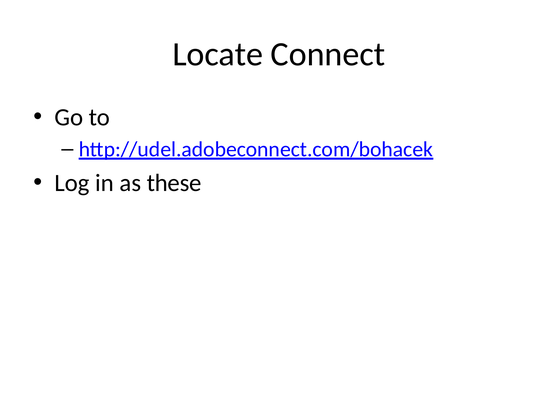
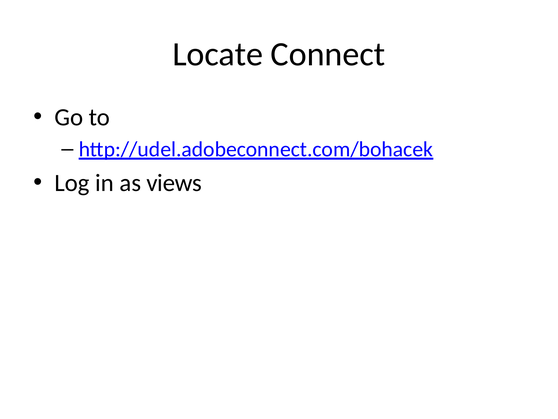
these: these -> views
